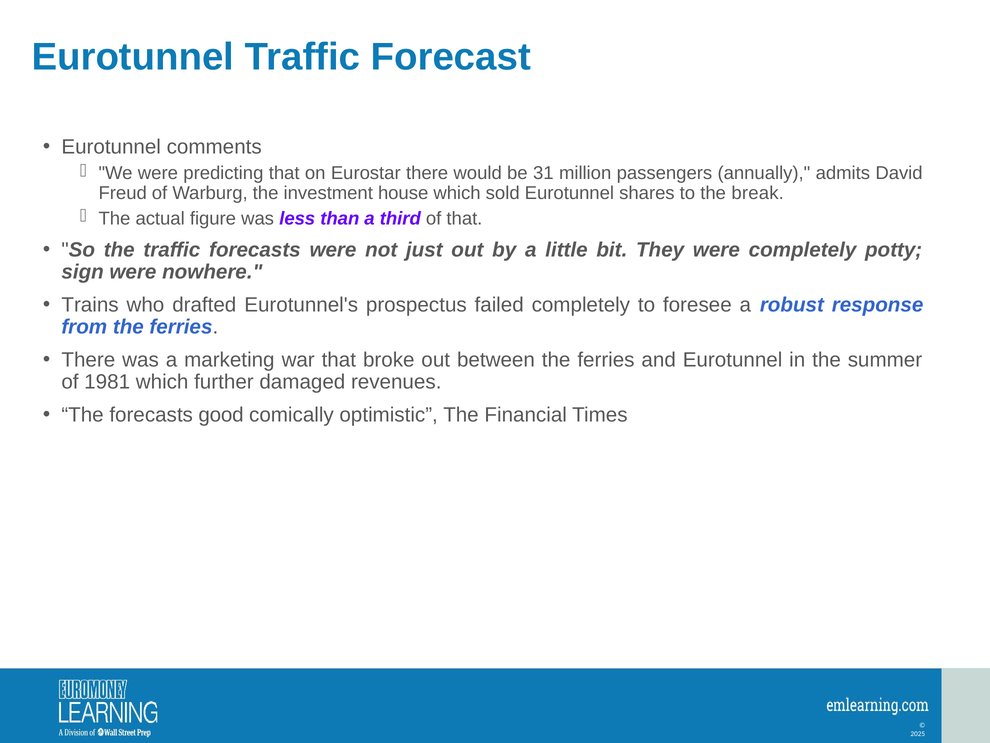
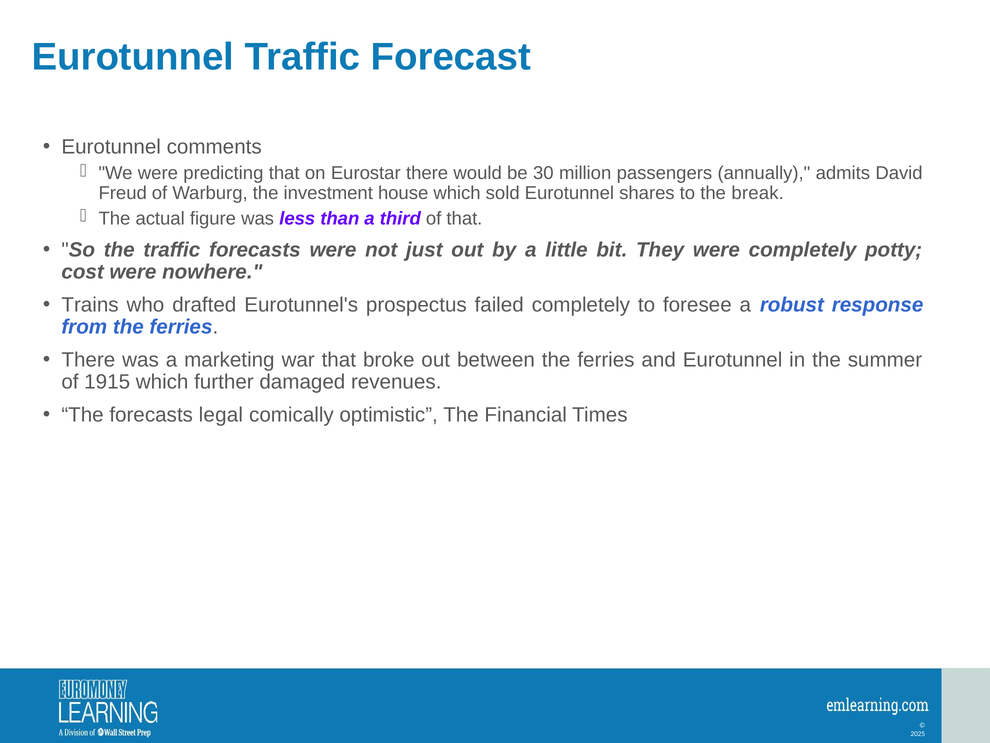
31: 31 -> 30
sign: sign -> cost
1981: 1981 -> 1915
good: good -> legal
